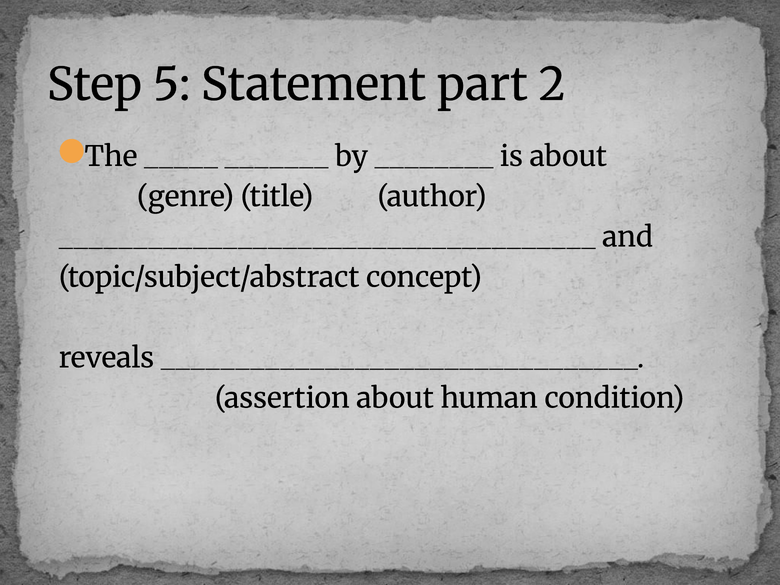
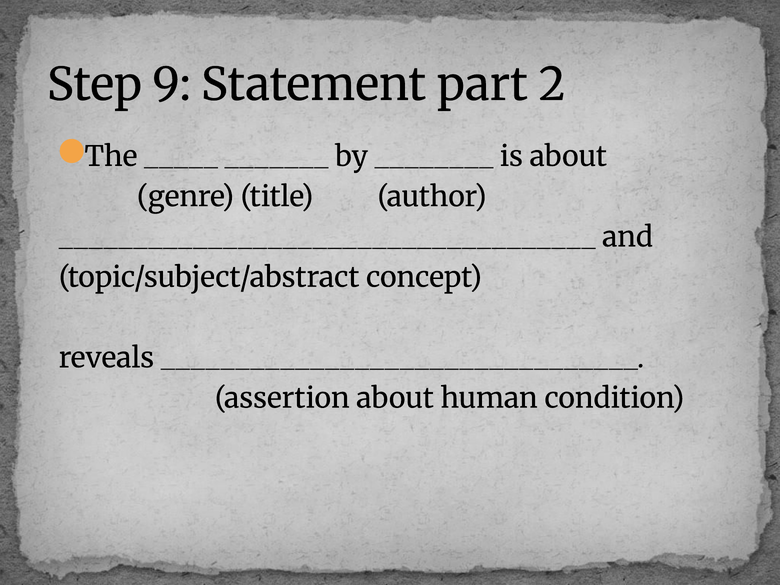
5: 5 -> 9
